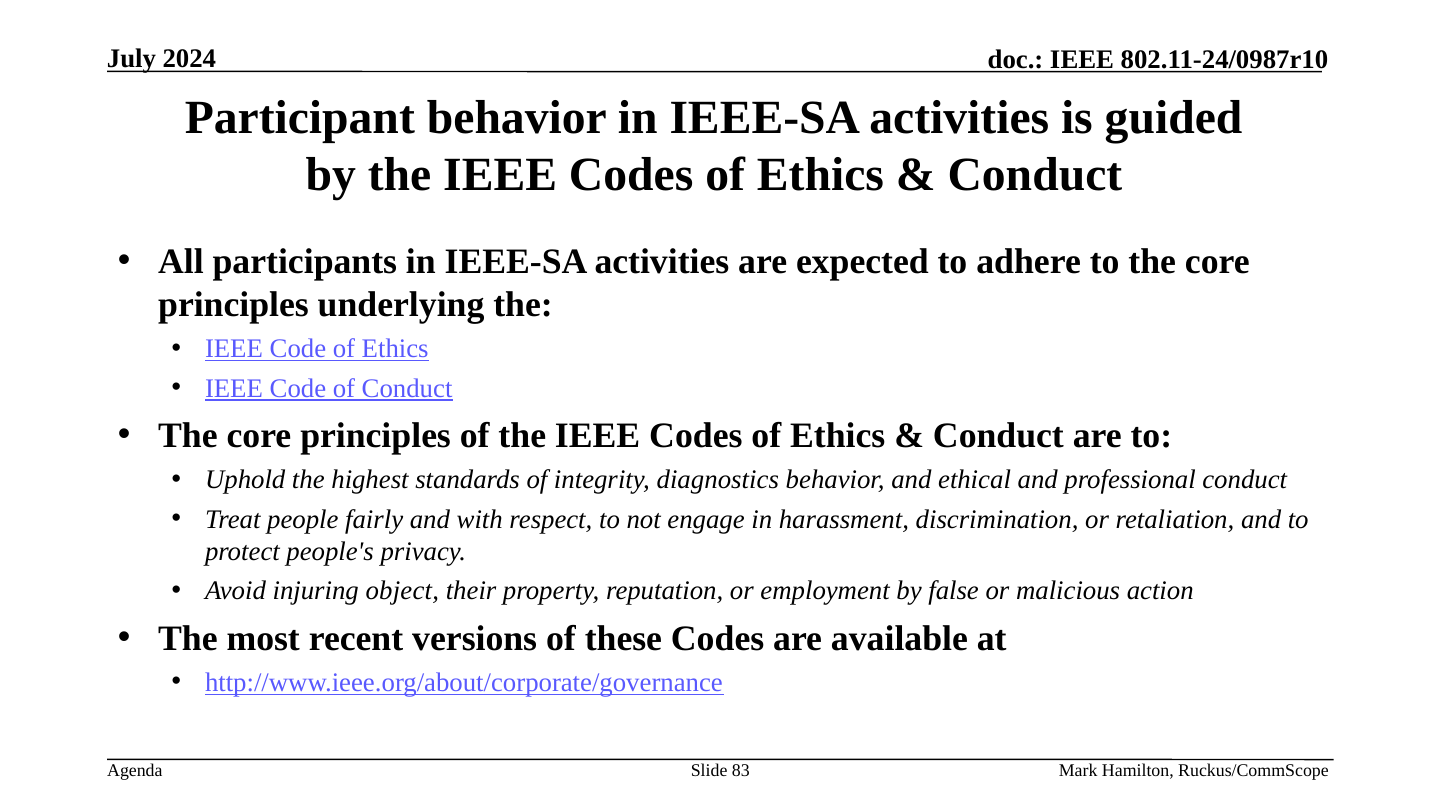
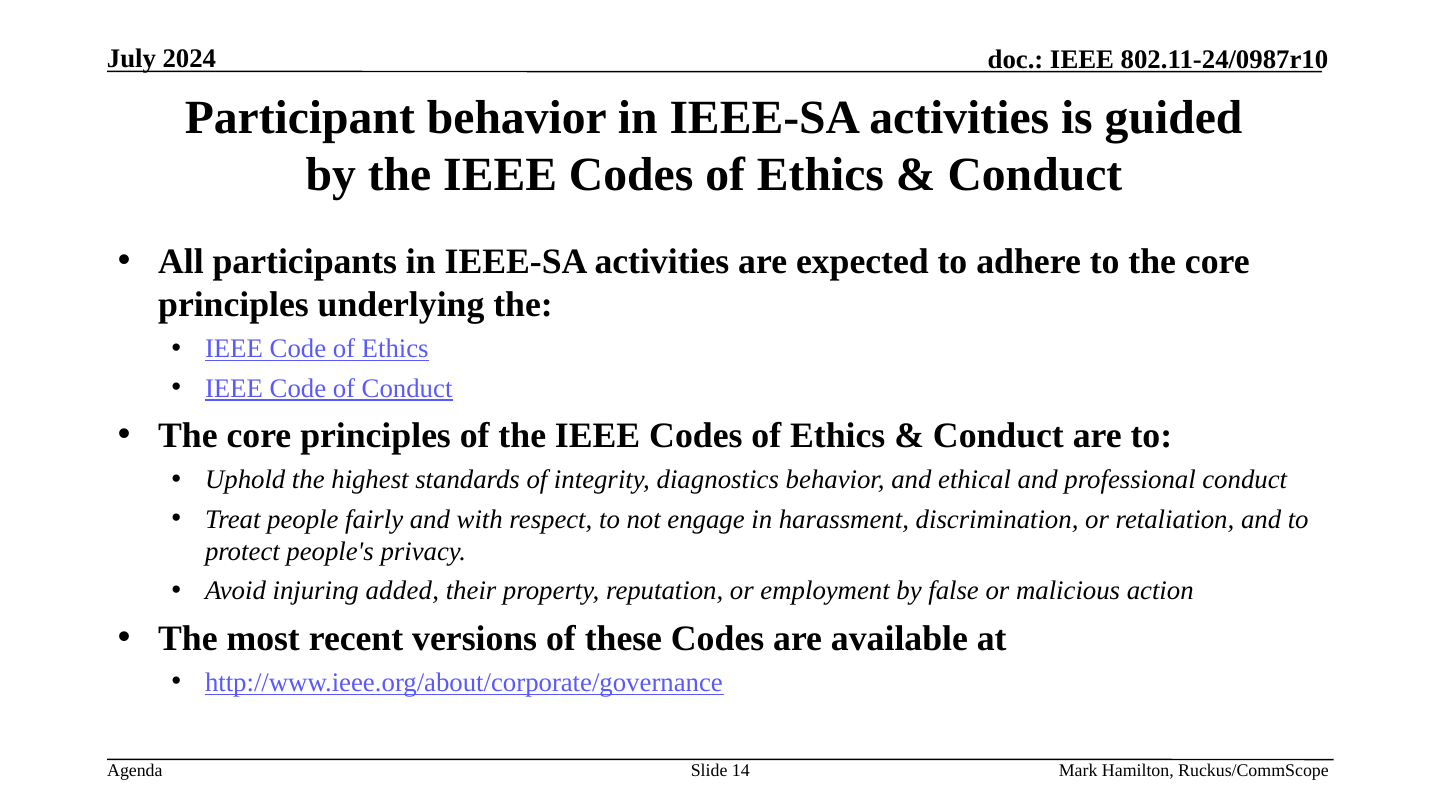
object: object -> added
83: 83 -> 14
